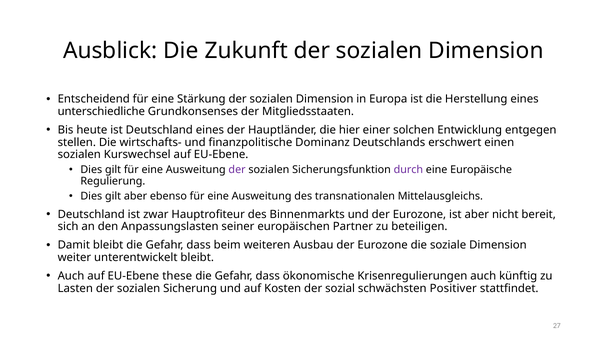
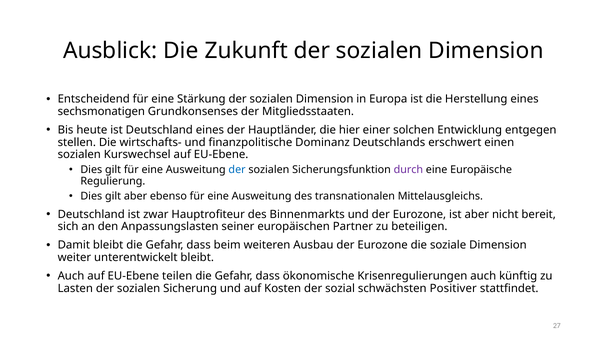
unterschiedliche: unterschiedliche -> sechsmonatigen
der at (237, 170) colour: purple -> blue
these: these -> teilen
